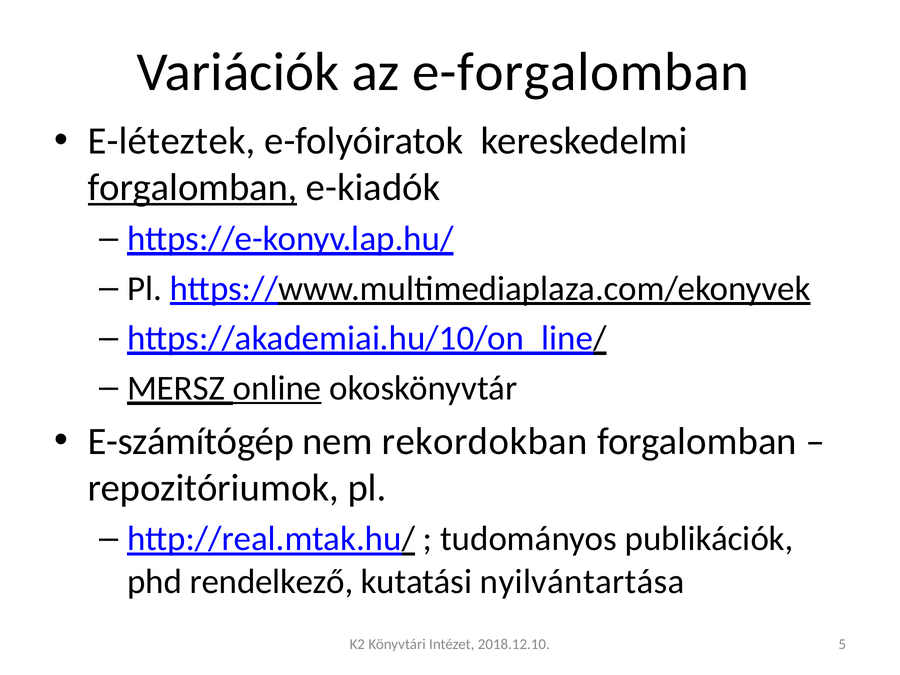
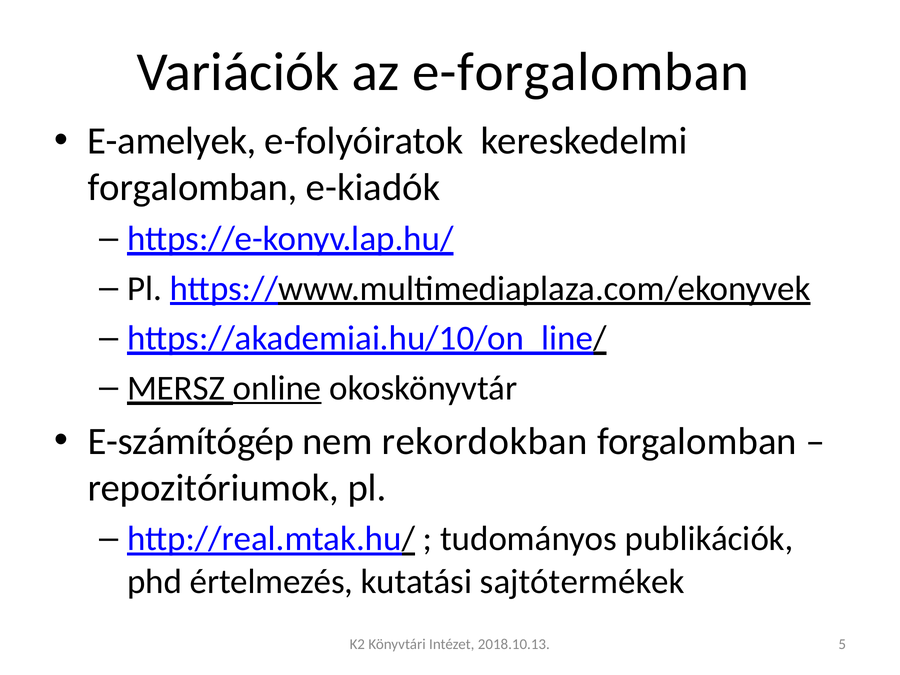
E-léteztek: E-léteztek -> E-amelyek
forgalomban at (193, 188) underline: present -> none
rendelkező: rendelkező -> értelmezés
nyilvántartása: nyilvántartása -> sajtótermékek
2018.12.10: 2018.12.10 -> 2018.10.13
